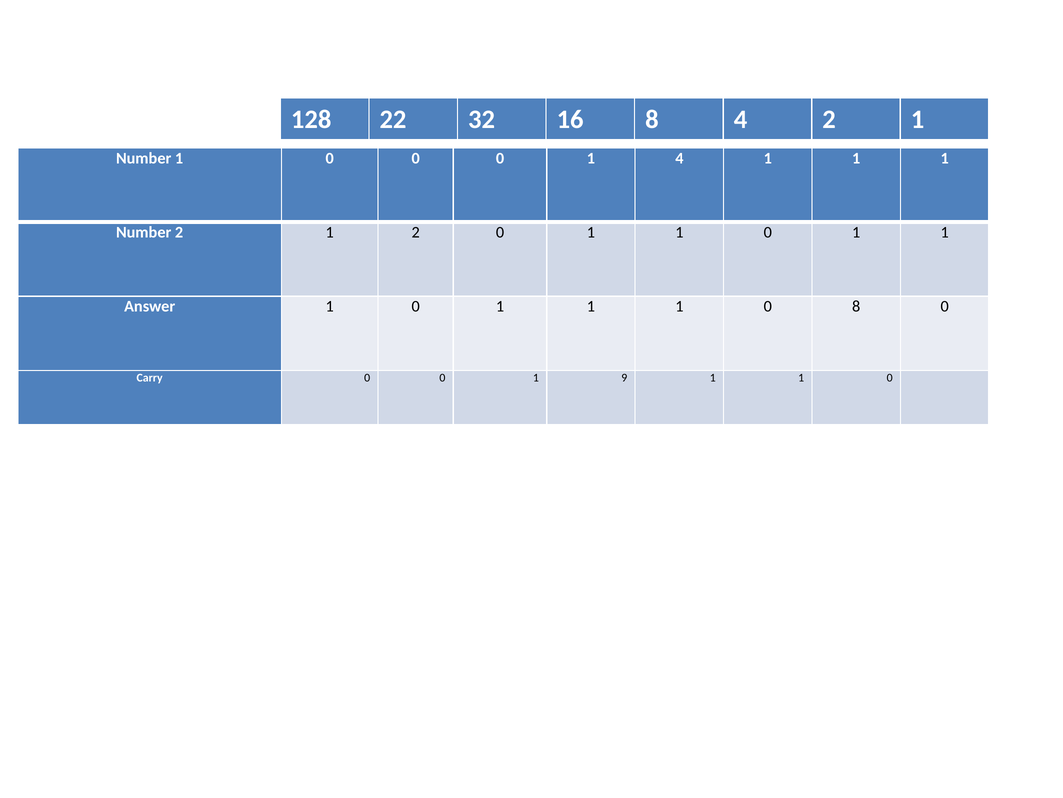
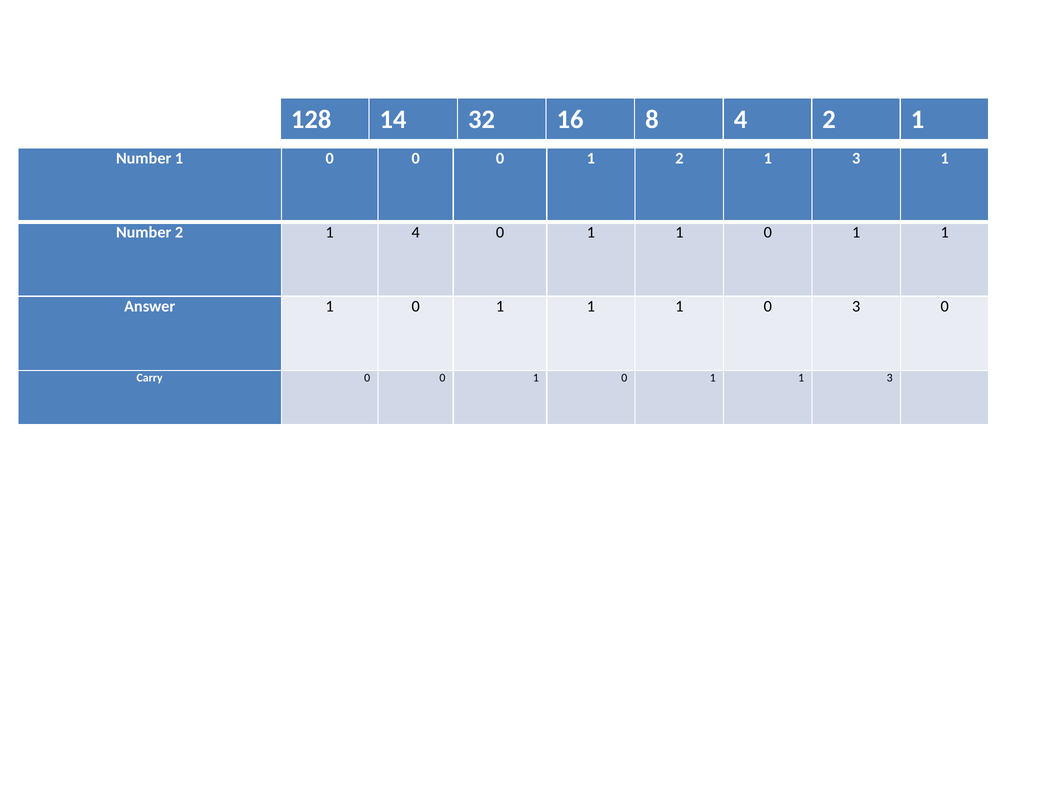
22: 22 -> 14
1 4: 4 -> 2
1 at (856, 158): 1 -> 3
1 2: 2 -> 4
0 8: 8 -> 3
0 1 9: 9 -> 0
0 at (890, 378): 0 -> 3
